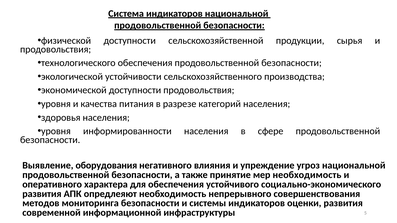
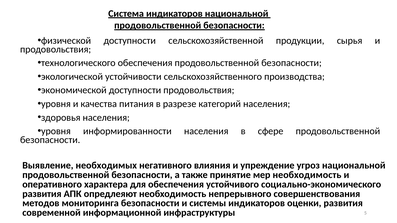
оборудования: оборудования -> необходимых
